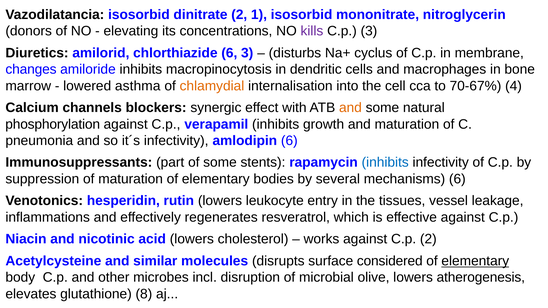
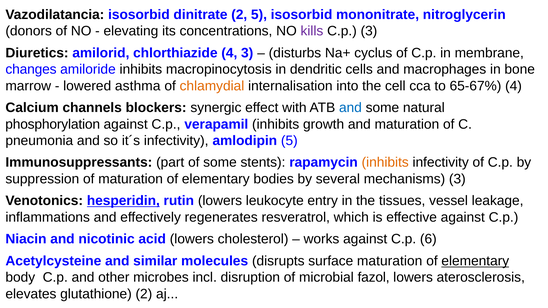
2 1: 1 -> 5
chlorthiazide 6: 6 -> 4
70-67%: 70-67% -> 65-67%
and at (350, 108) colour: orange -> blue
amlodipin 6: 6 -> 5
inhibits at (385, 163) colour: blue -> orange
mechanisms 6: 6 -> 3
hesperidin underline: none -> present
C.p 2: 2 -> 6
surface considered: considered -> maturation
olive: olive -> fazol
atherogenesis: atherogenesis -> aterosclerosis
glutathione 8: 8 -> 2
